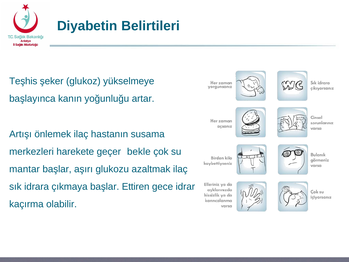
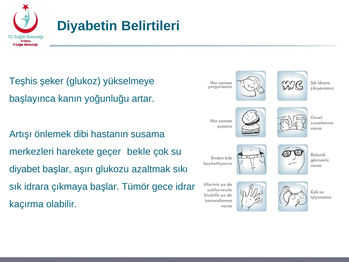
önlemek ilaç: ilaç -> dibi
mantar: mantar -> diyabet
azaltmak ilaç: ilaç -> sıkı
Ettiren: Ettiren -> Tümör
